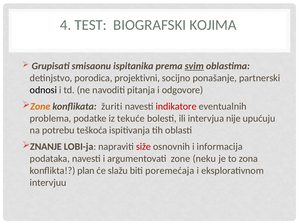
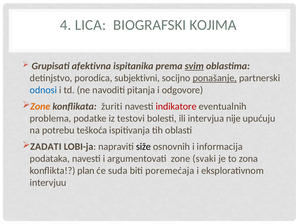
TEST: TEST -> LICA
smisaonu: smisaonu -> afektivna
projektivni: projektivni -> subjektivni
ponašanje underline: none -> present
odnosi colour: black -> blue
tekuće: tekuće -> testovi
ZNANJE: ZNANJE -> ZADATI
siže colour: red -> black
neku: neku -> svaki
slažu: slažu -> suda
